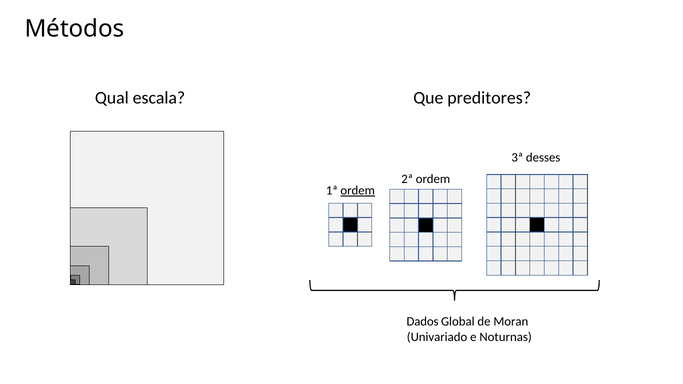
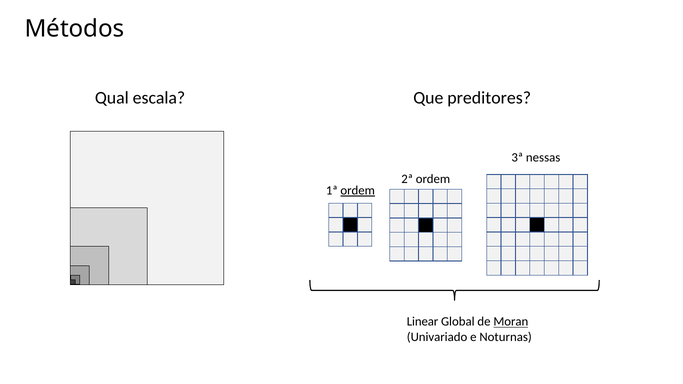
desses: desses -> nessas
Dados: Dados -> Linear
Moran underline: none -> present
